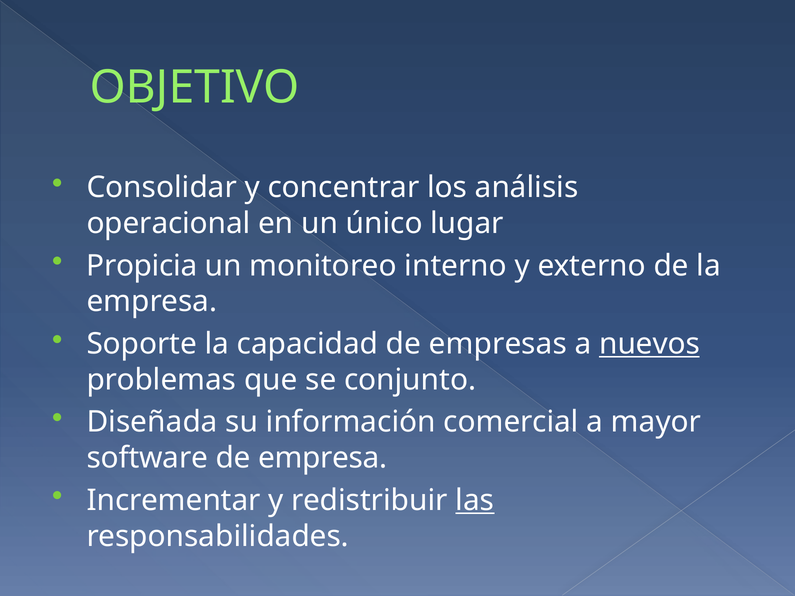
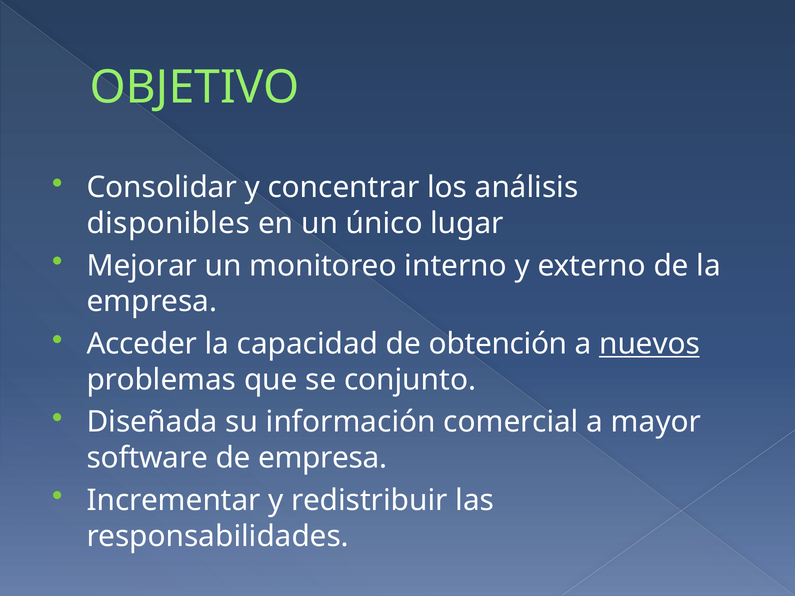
operacional: operacional -> disponibles
Propicia: Propicia -> Mejorar
Soporte: Soporte -> Acceder
empresas: empresas -> obtención
las underline: present -> none
